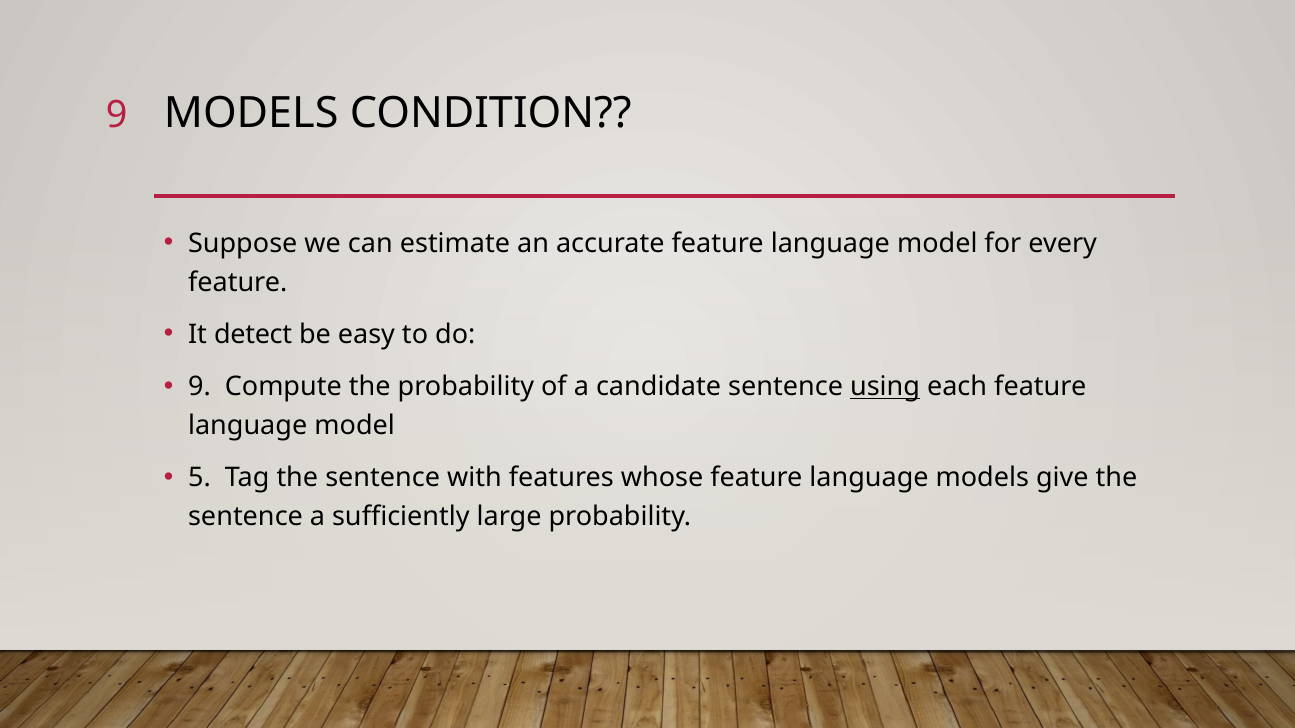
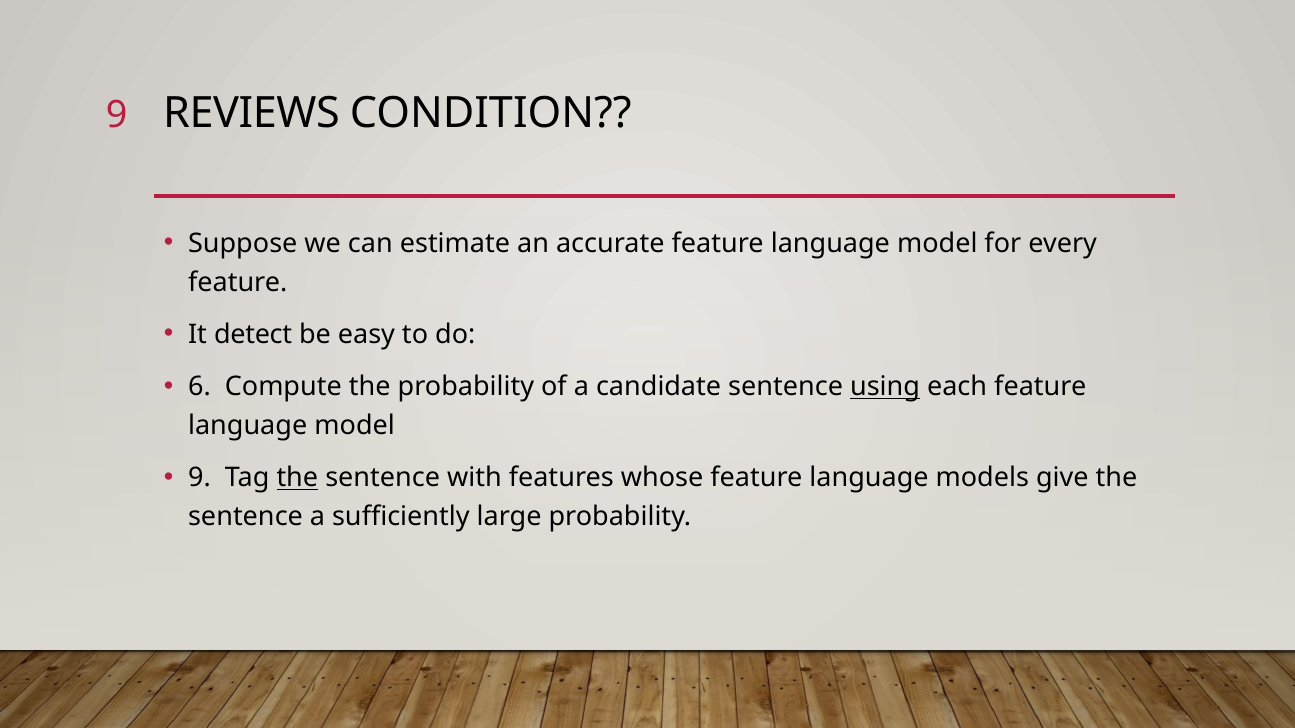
9 MODELS: MODELS -> REVIEWS
9 at (199, 387): 9 -> 6
5 at (199, 478): 5 -> 9
the at (297, 478) underline: none -> present
